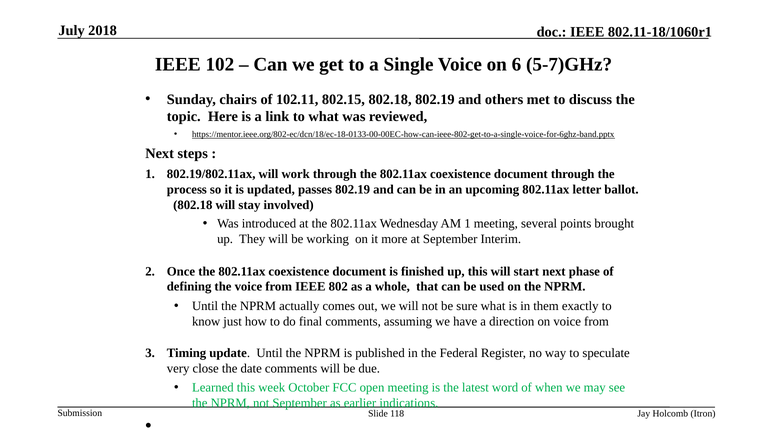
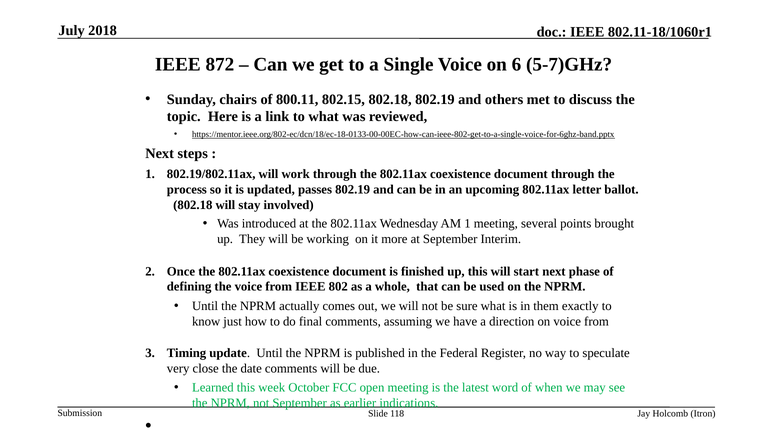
102: 102 -> 872
102.11: 102.11 -> 800.11
